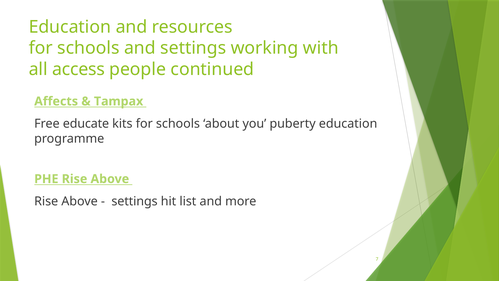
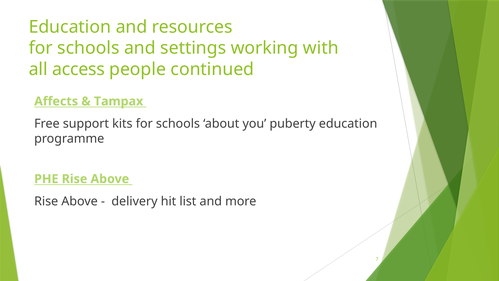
educate: educate -> support
settings at (135, 201): settings -> delivery
